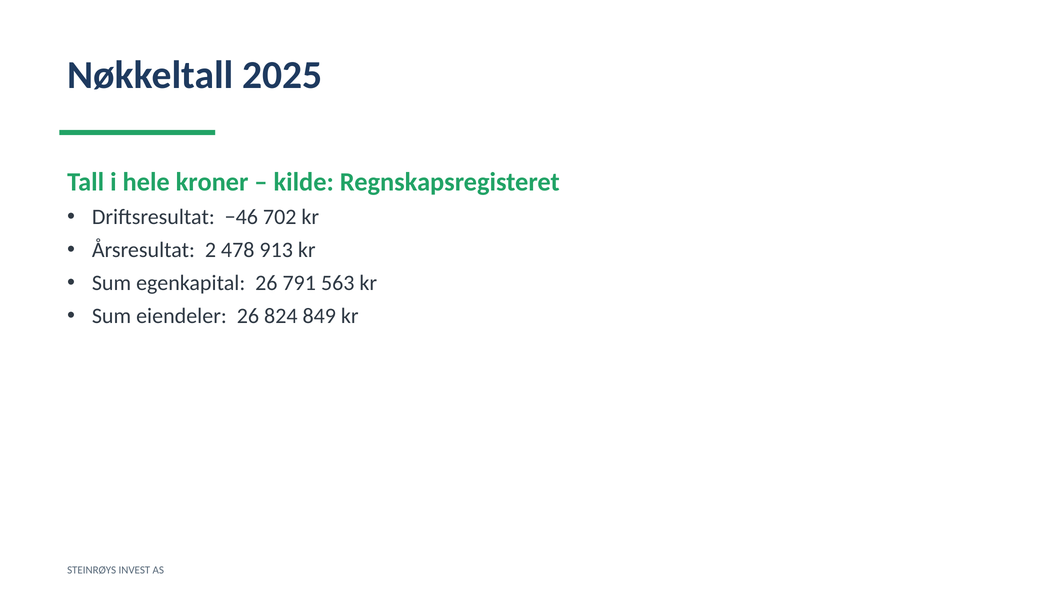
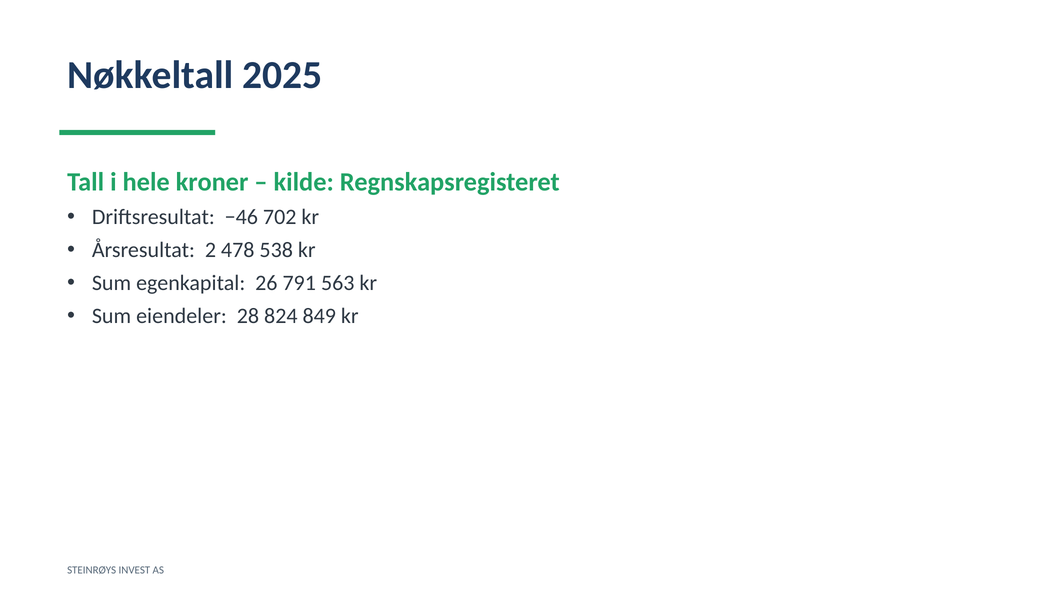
913: 913 -> 538
eiendeler 26: 26 -> 28
